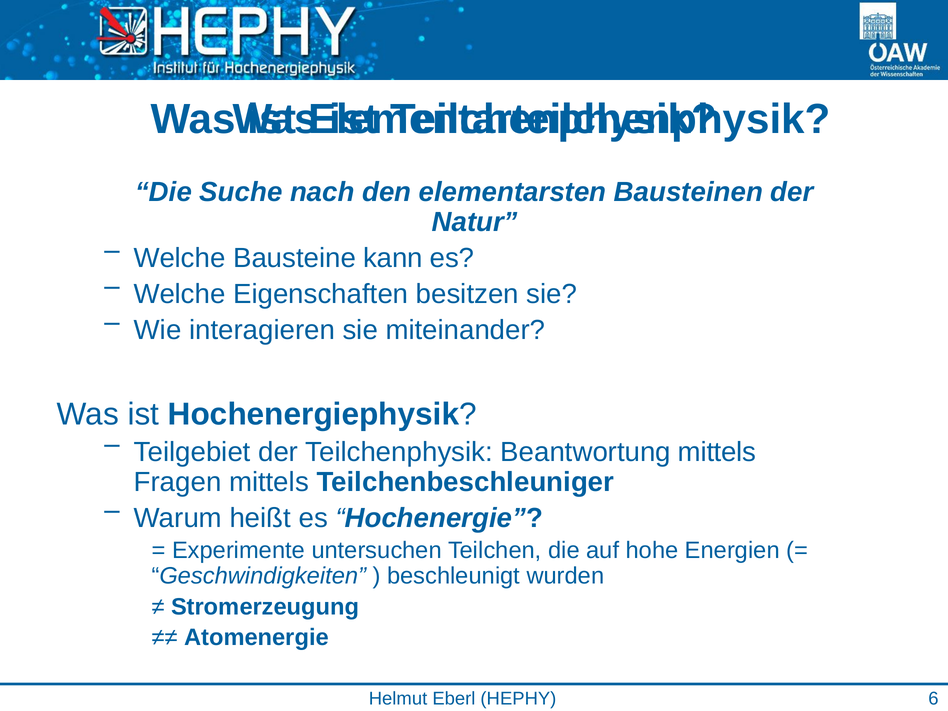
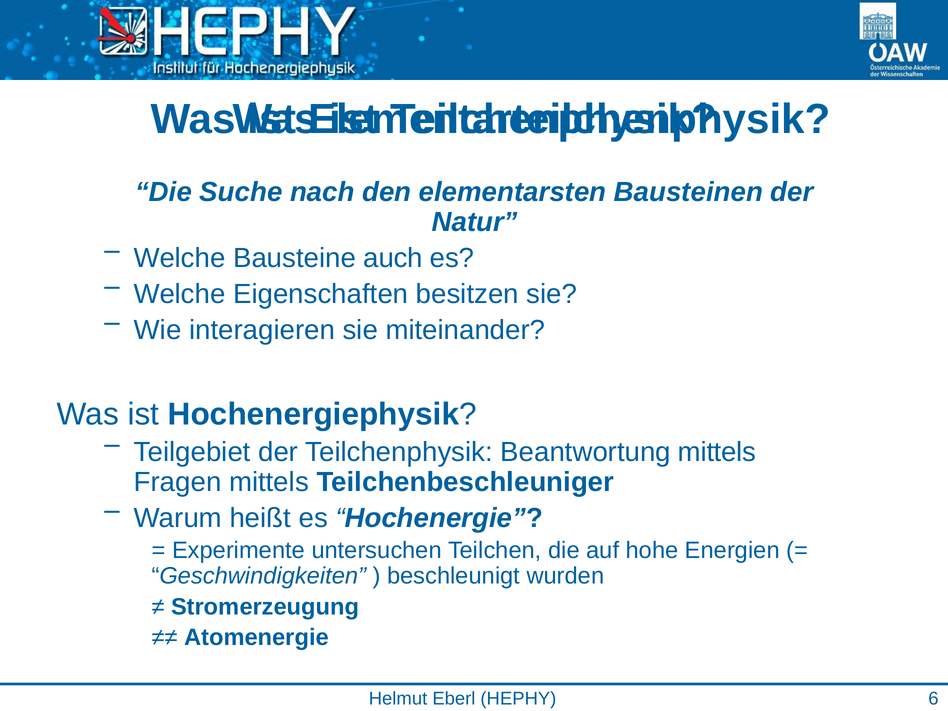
kann: kann -> auch
